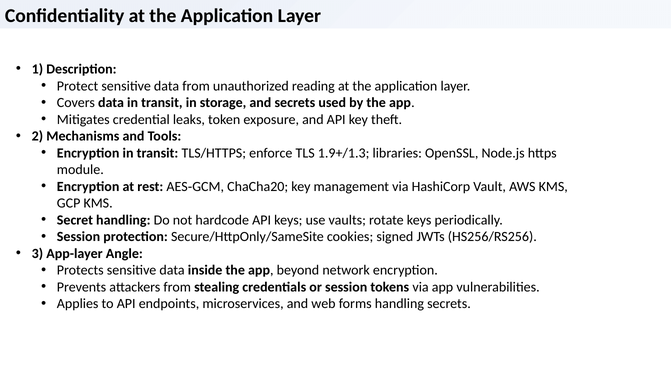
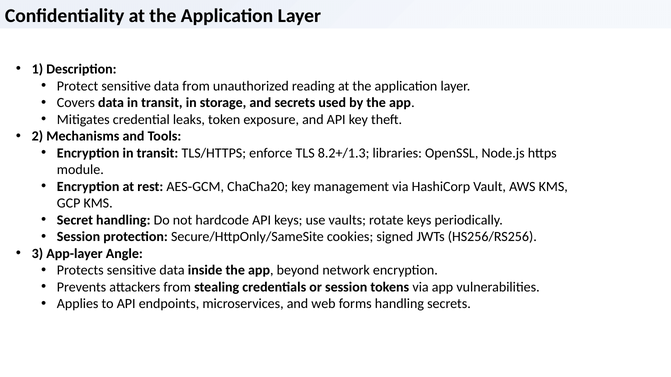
1.9+/1.3: 1.9+/1.3 -> 8.2+/1.3
